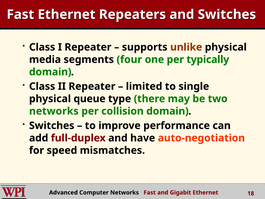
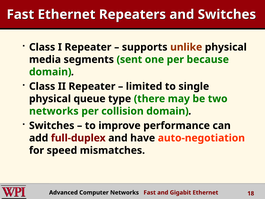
four: four -> sent
typically: typically -> because
